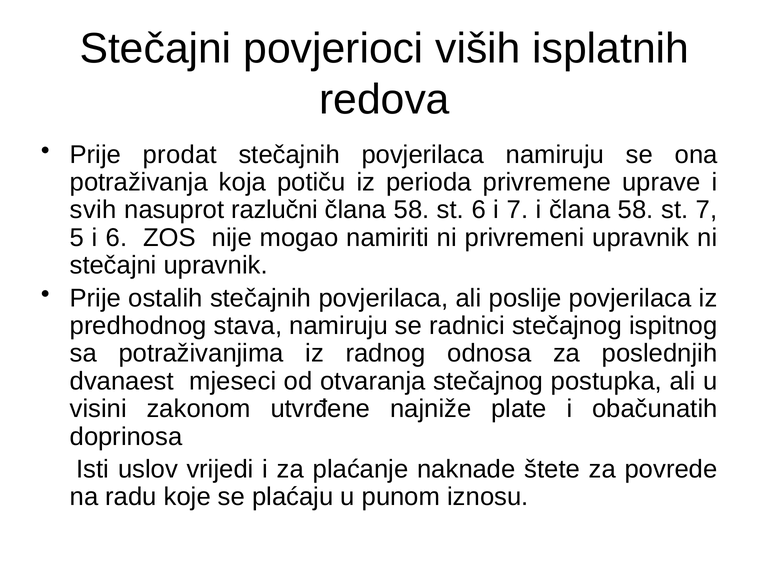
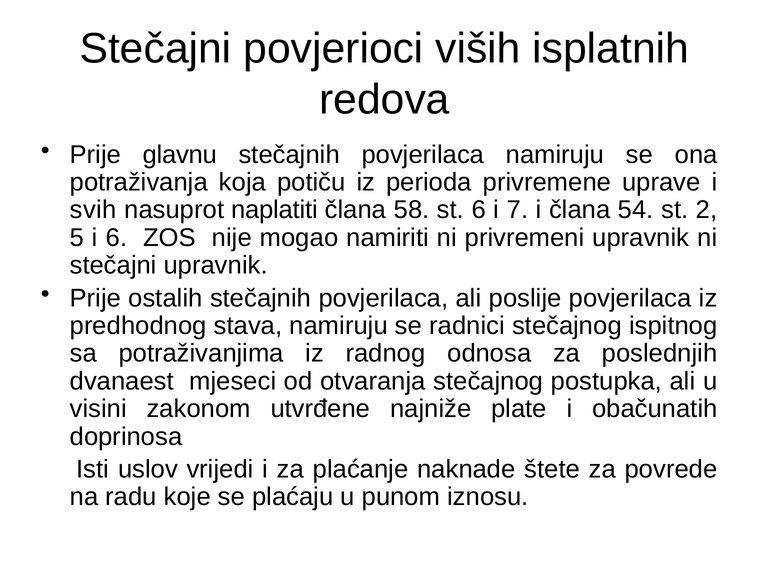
prodat: prodat -> glavnu
razlučni: razlučni -> naplatiti
i člana 58: 58 -> 54
st 7: 7 -> 2
